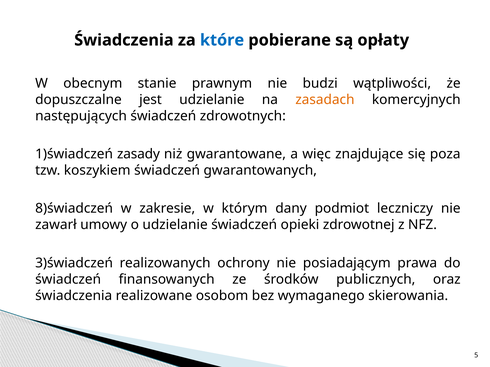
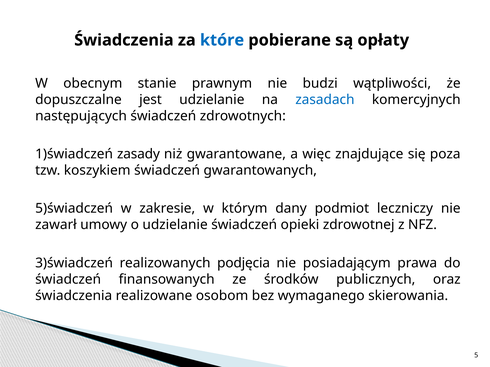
zasadach colour: orange -> blue
8)świadczeń: 8)świadczeń -> 5)świadczeń
ochrony: ochrony -> podjęcia
